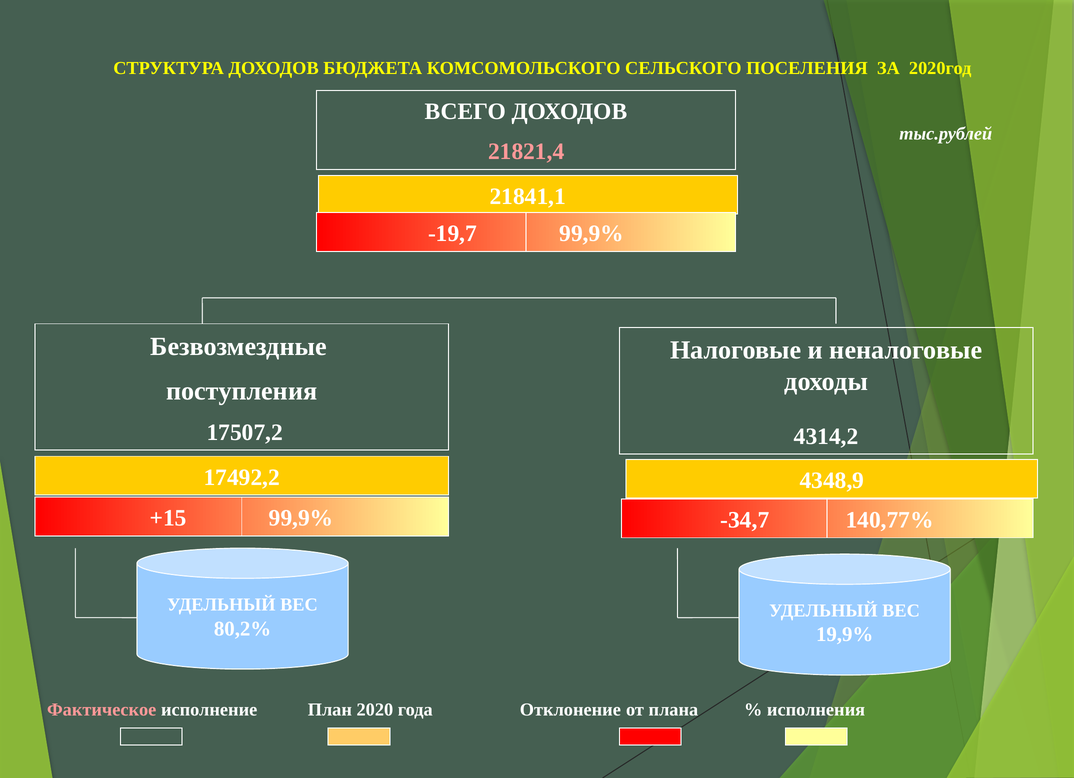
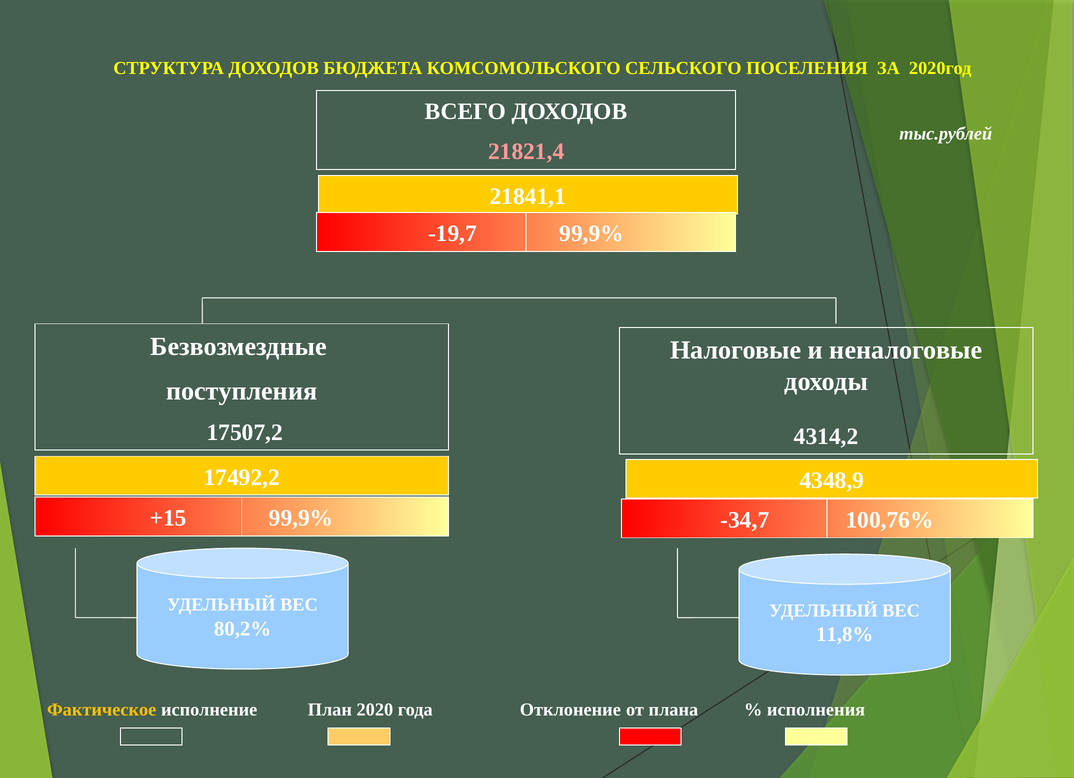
140,77%: 140,77% -> 100,76%
19,9%: 19,9% -> 11,8%
Фактическое colour: pink -> yellow
